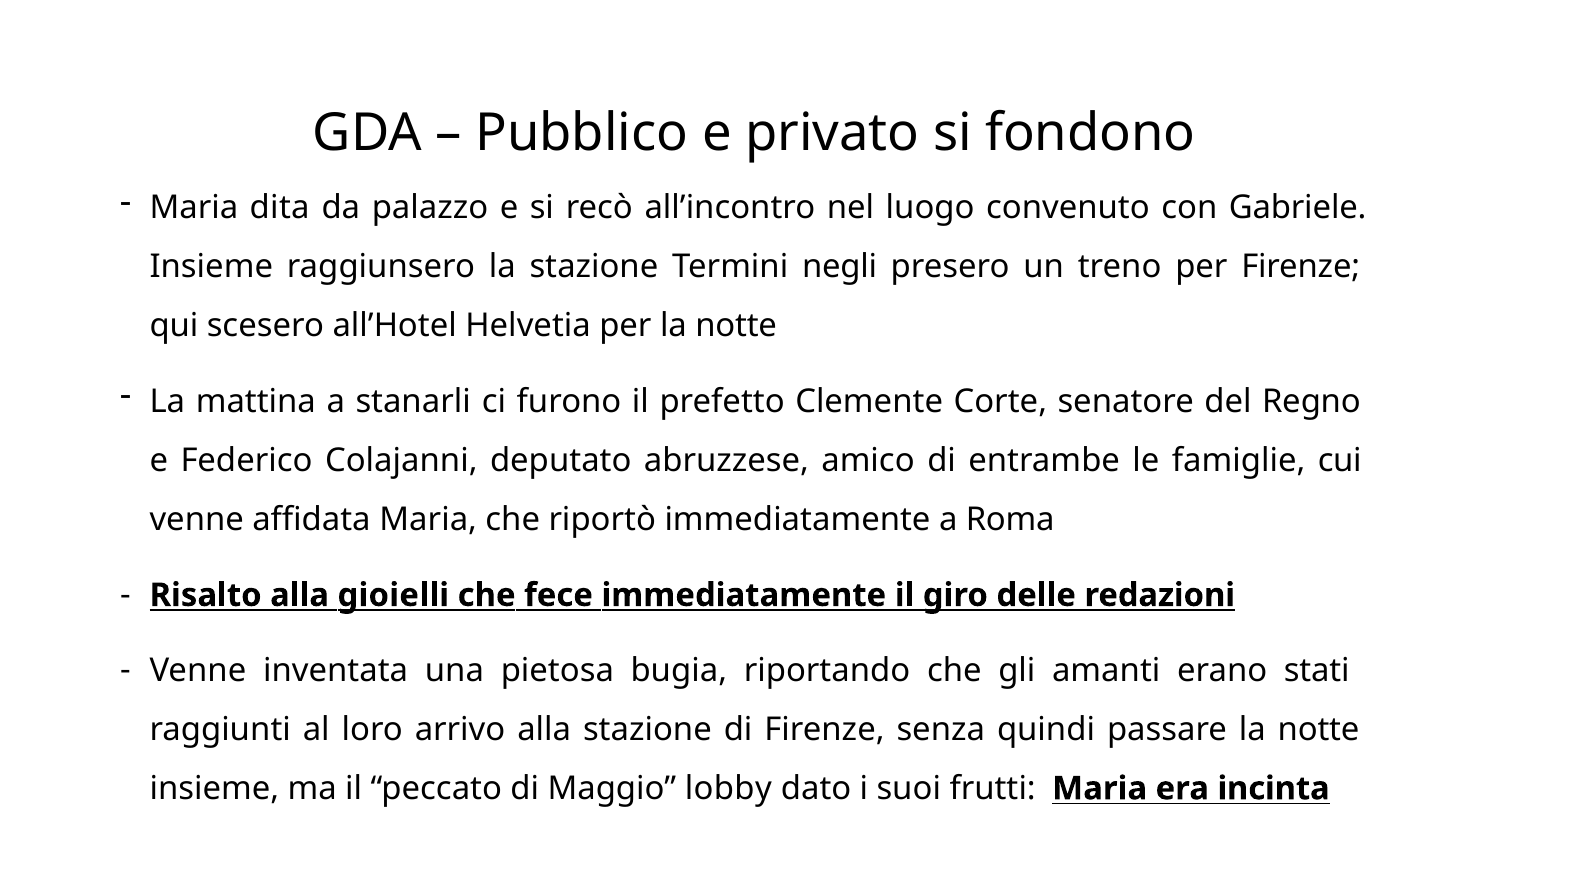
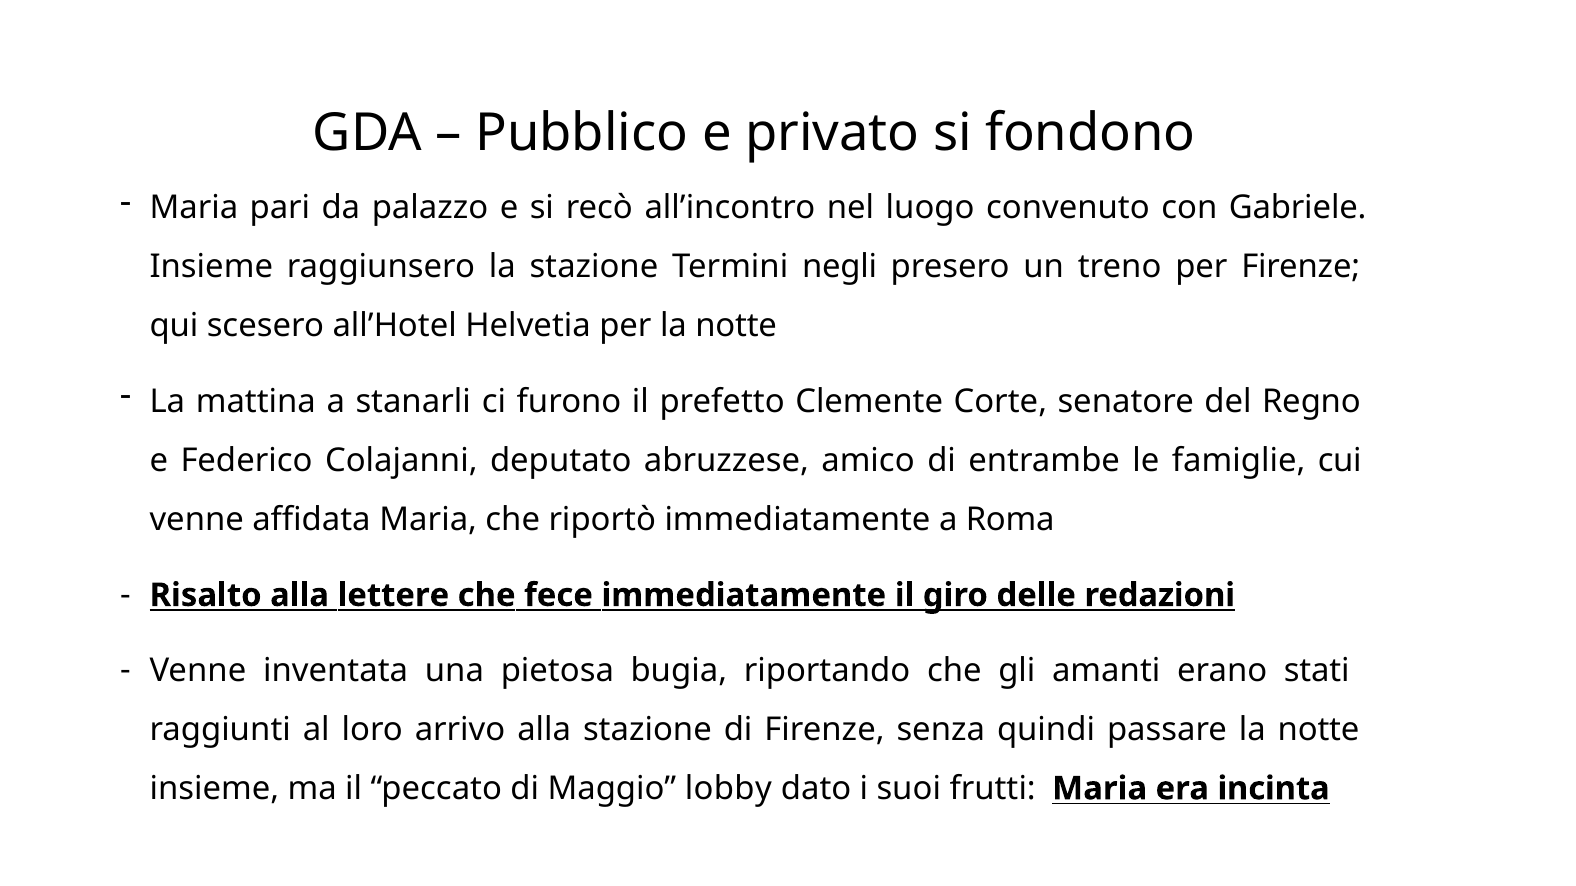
dita: dita -> pari
gioielli: gioielli -> lettere
